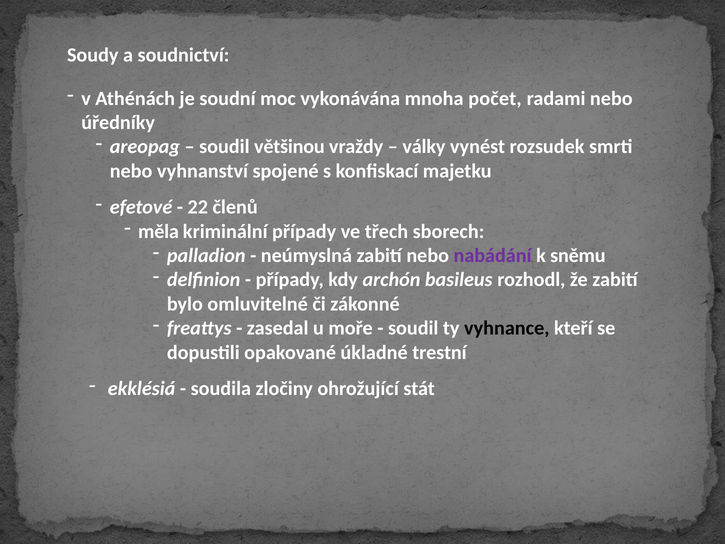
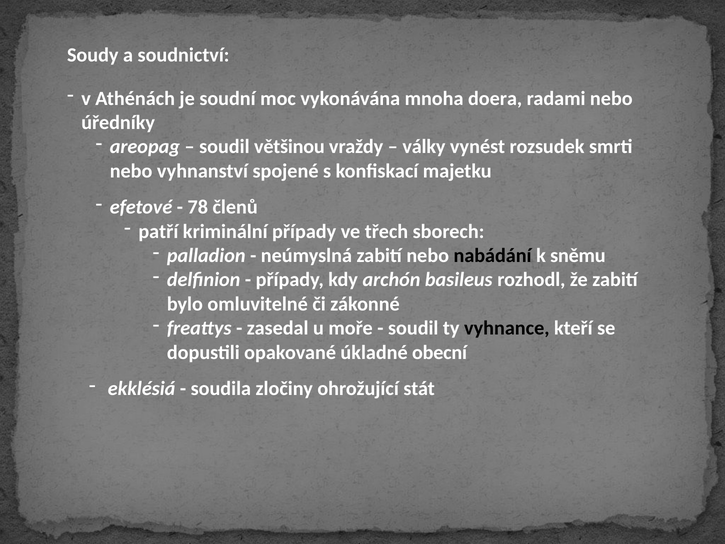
počet: počet -> doera
22: 22 -> 78
měla: měla -> patří
nabádání colour: purple -> black
trestní: trestní -> obecní
